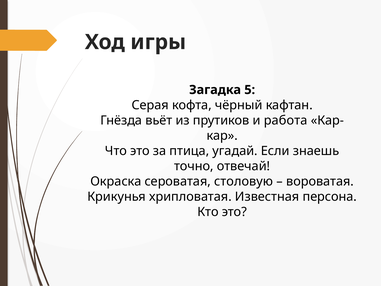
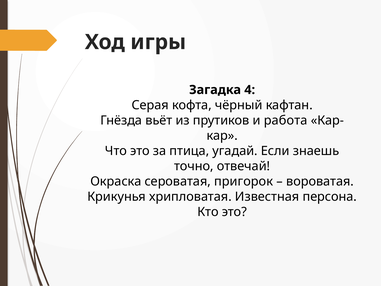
5: 5 -> 4
столовую: столовую -> пригорок
